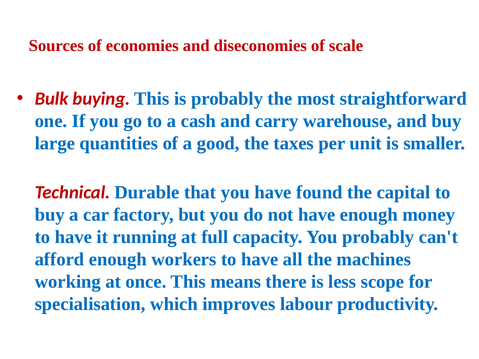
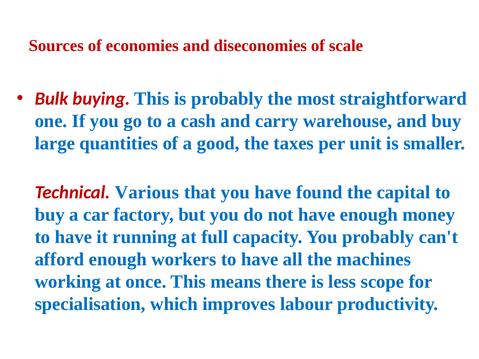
Durable: Durable -> Various
